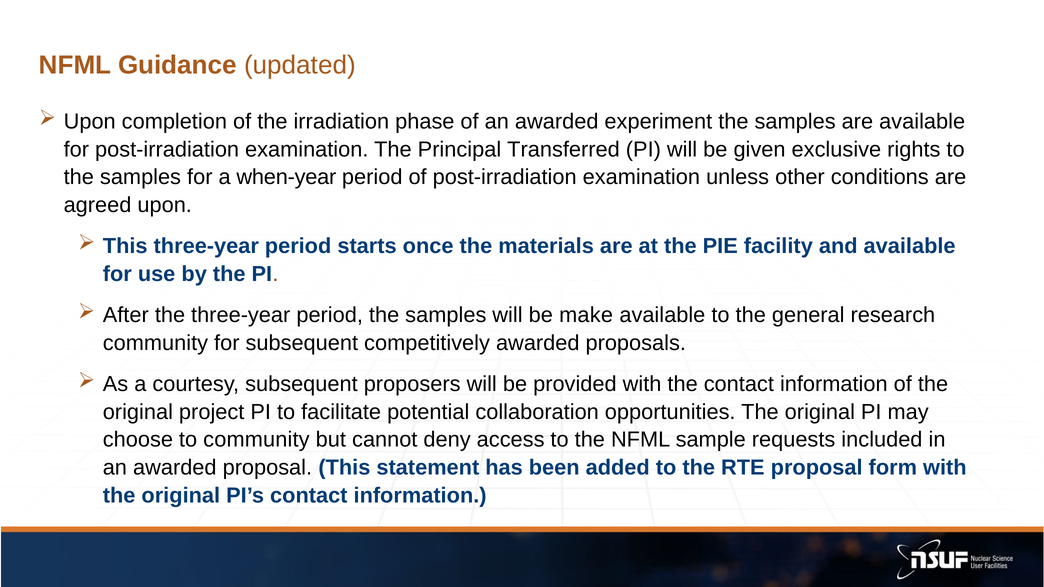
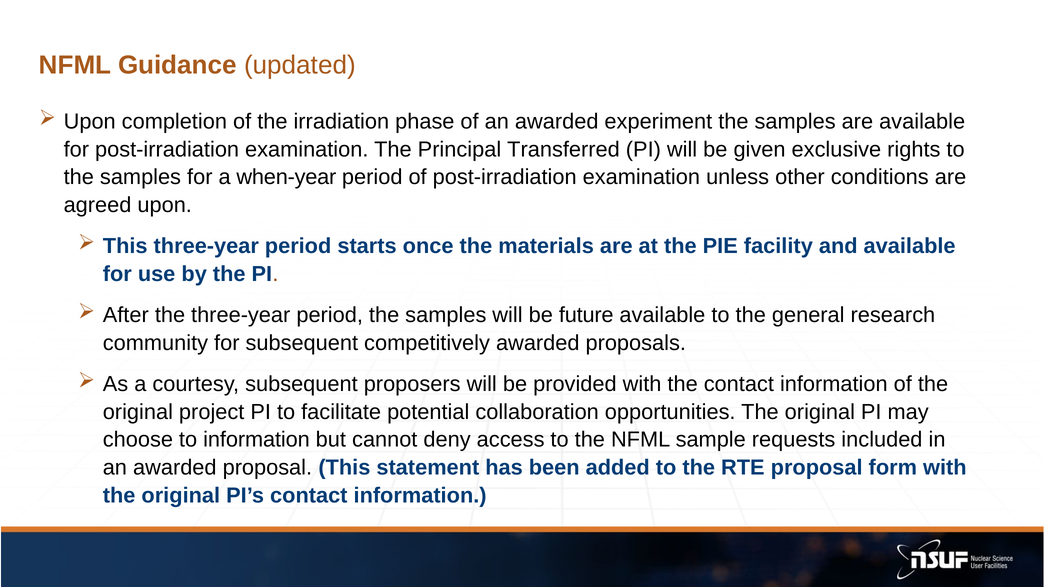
make: make -> future
to community: community -> information
